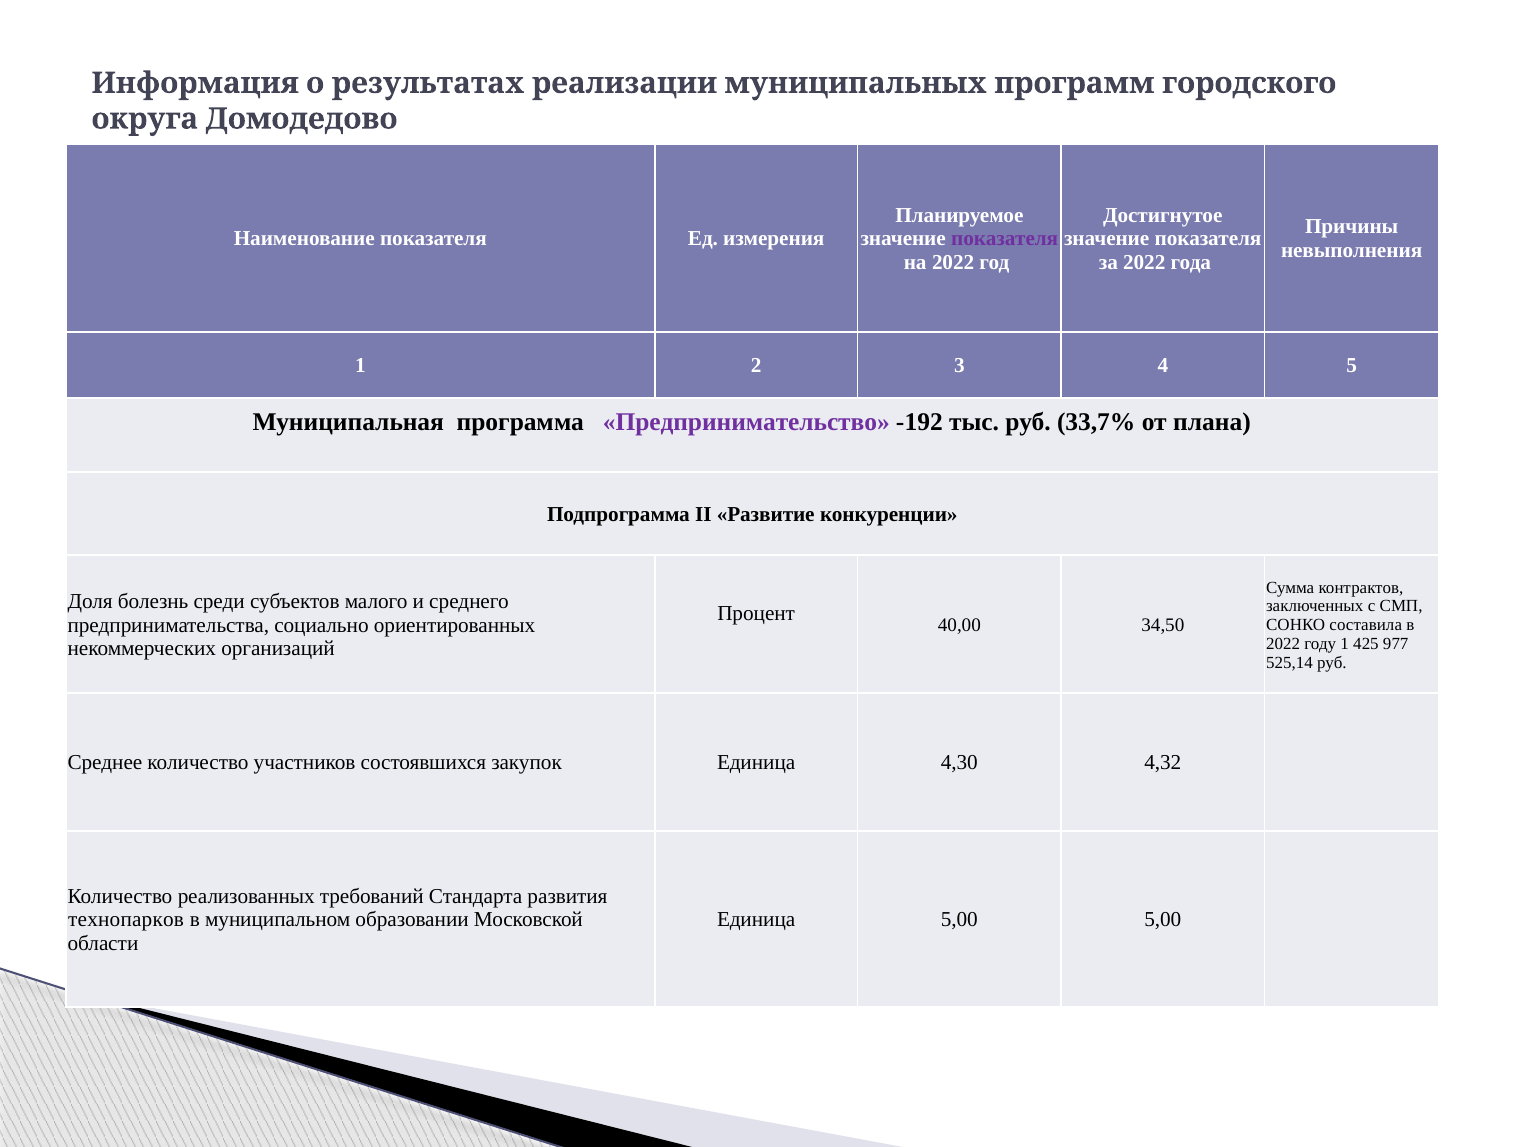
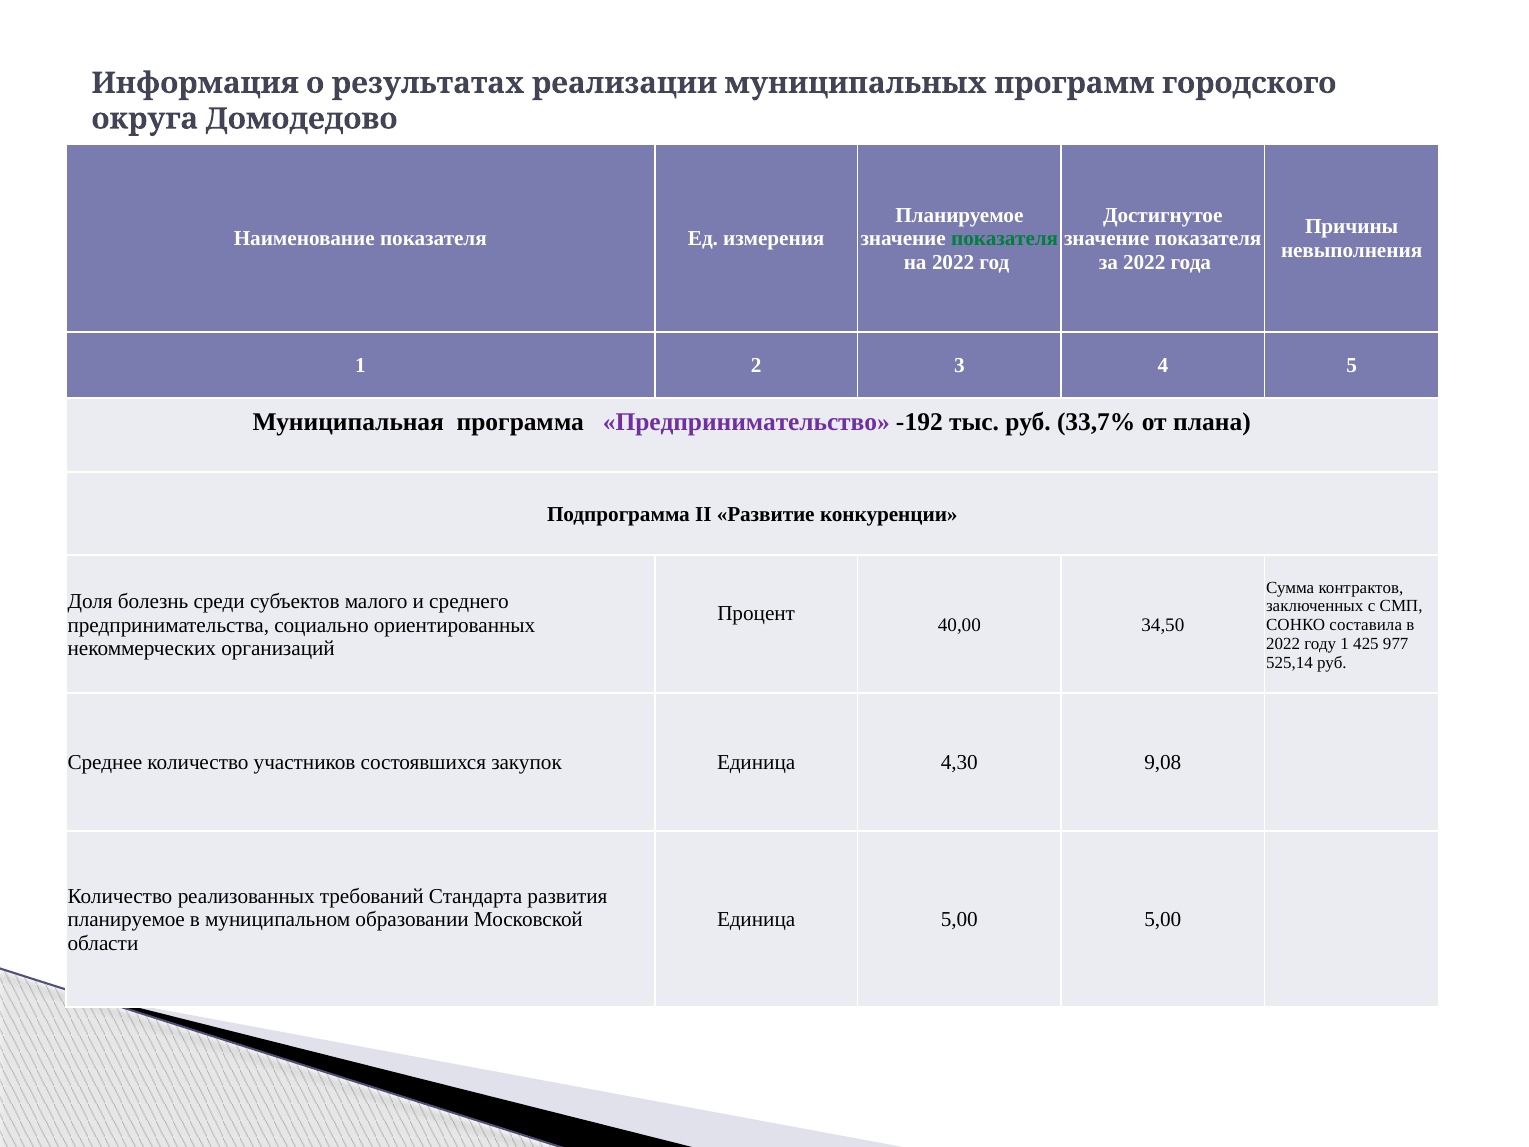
показателя at (1005, 239) colour: purple -> green
4,32: 4,32 -> 9,08
технопарков at (126, 920): технопарков -> планируемое
